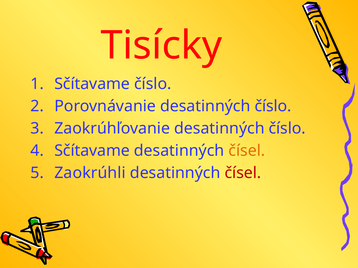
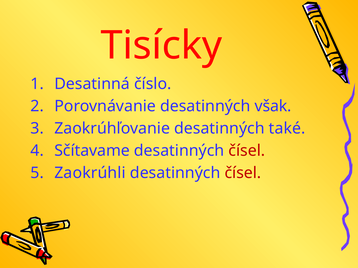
Sčítavame at (92, 84): Sčítavame -> Desatinná
Porovnávanie desatinných číslo: číslo -> však
Zaokrúhľovanie desatinných číslo: číslo -> také
čísel at (247, 151) colour: orange -> red
